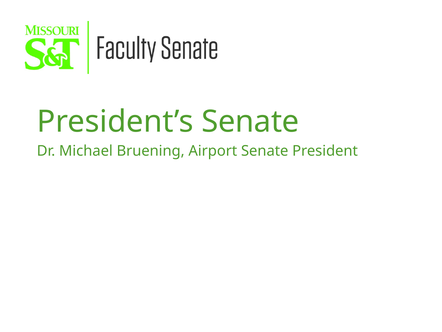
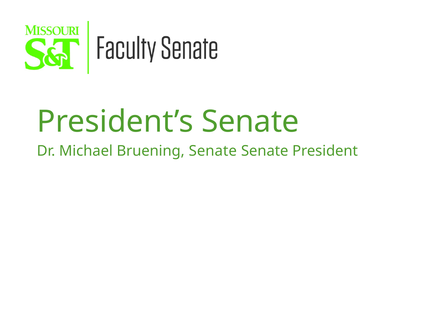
Bruening Airport: Airport -> Senate
